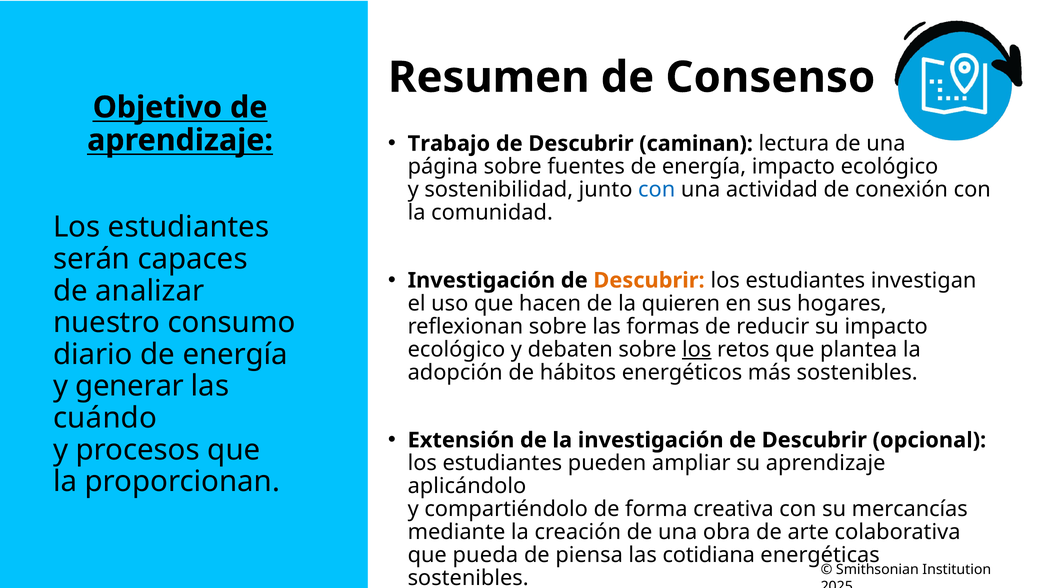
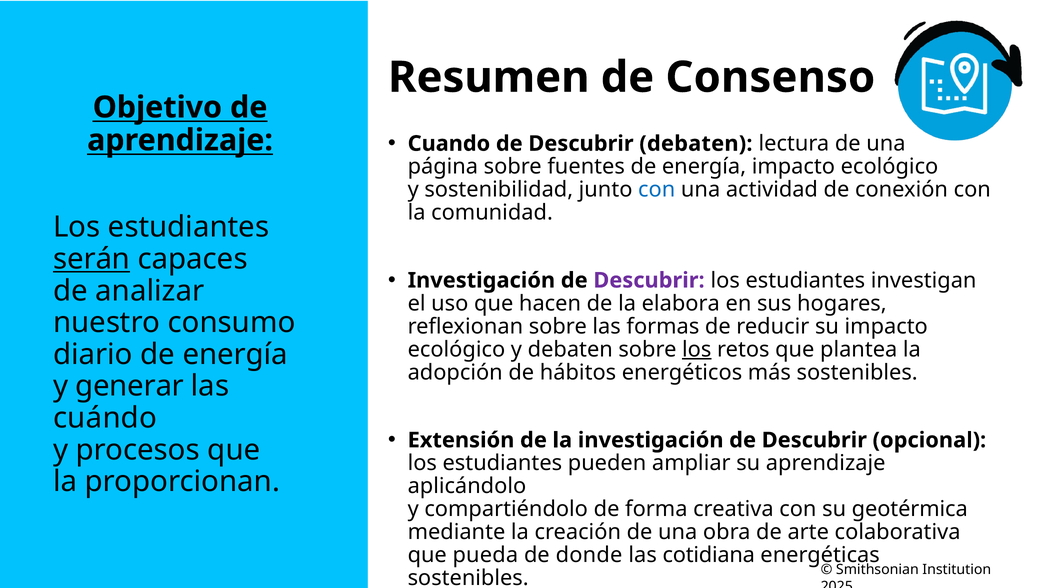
Trabajo: Trabajo -> Cuando
Descubrir caminan: caminan -> debaten
serán underline: none -> present
Descubrir at (649, 281) colour: orange -> purple
quieren: quieren -> elabora
mercancías: mercancías -> geotérmica
piensa: piensa -> donde
